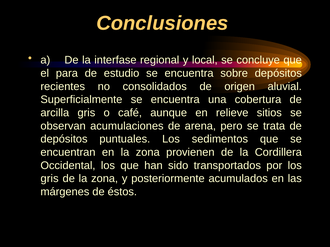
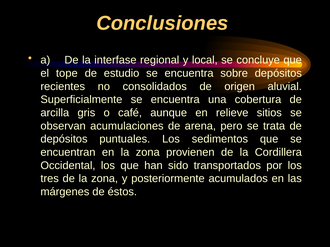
para: para -> tope
gris at (50, 179): gris -> tres
